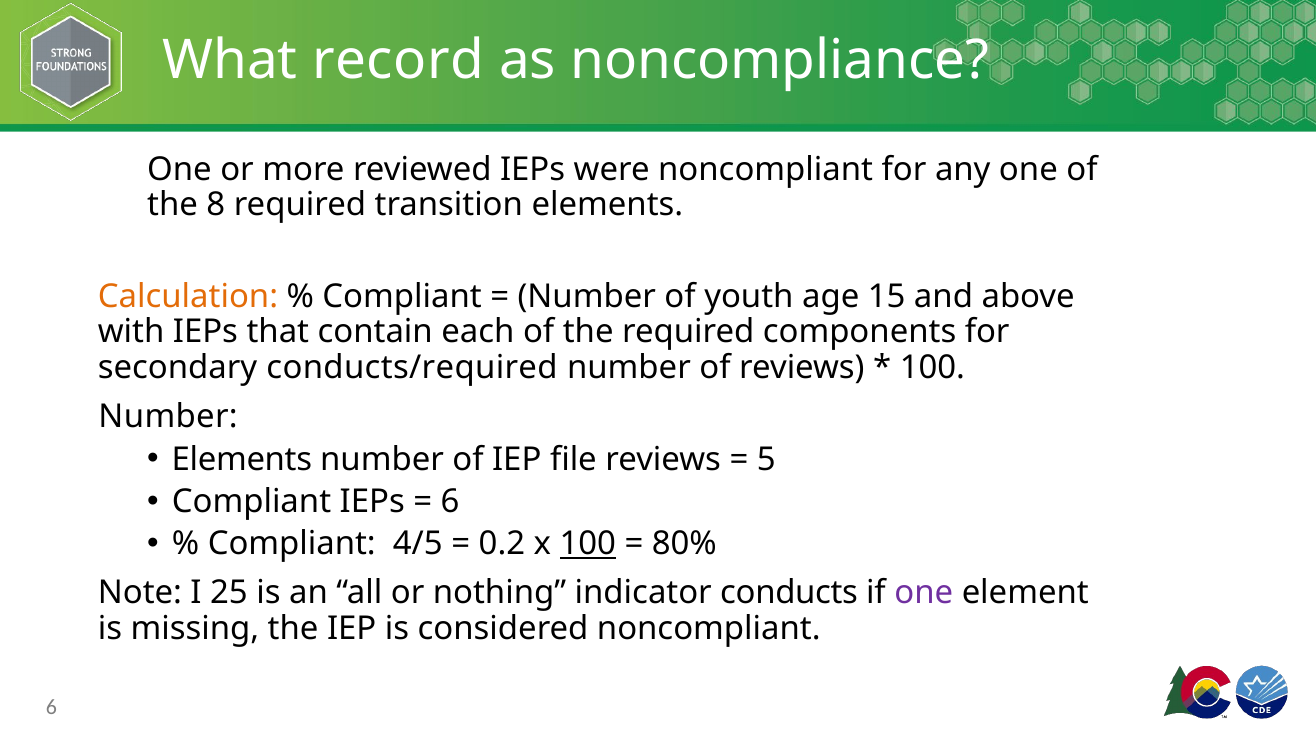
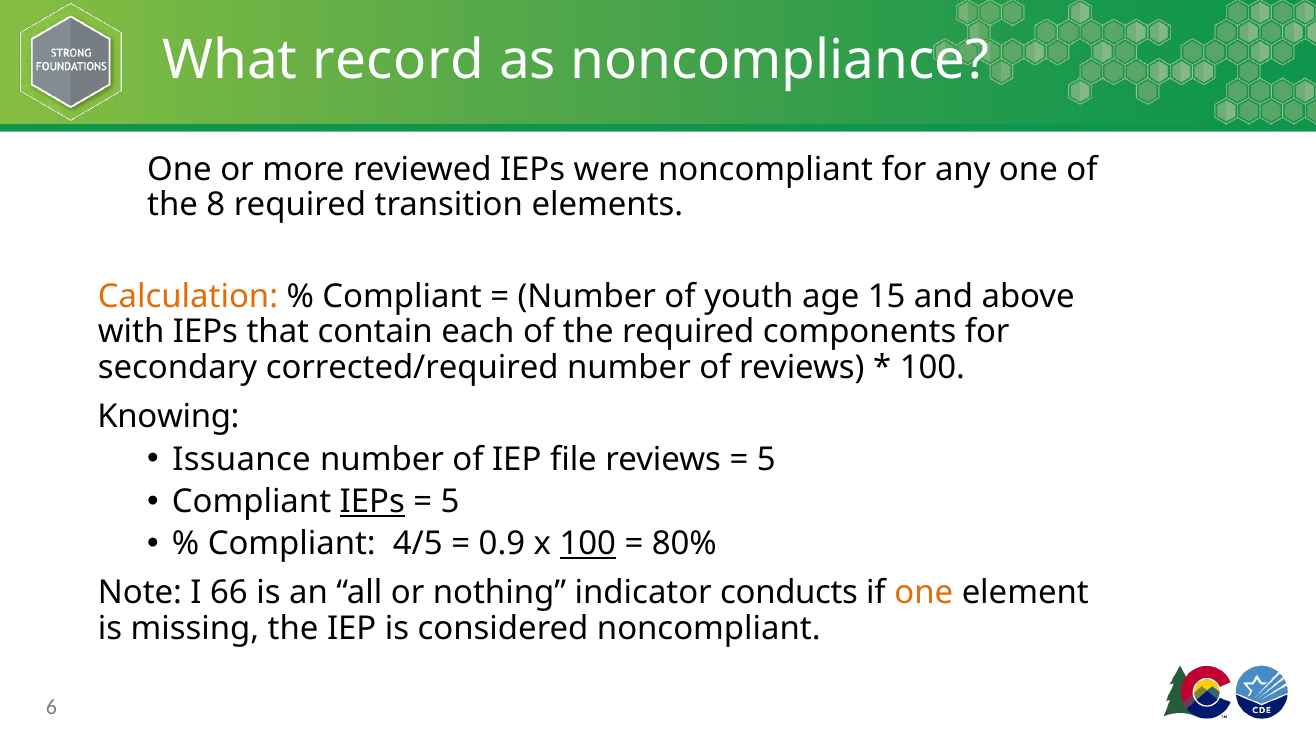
conducts/required: conducts/required -> corrected/required
Number at (168, 417): Number -> Knowing
Elements at (242, 459): Elements -> Issuance
IEPs at (372, 502) underline: none -> present
6 at (450, 502): 6 -> 5
0.2: 0.2 -> 0.9
25: 25 -> 66
one at (924, 593) colour: purple -> orange
